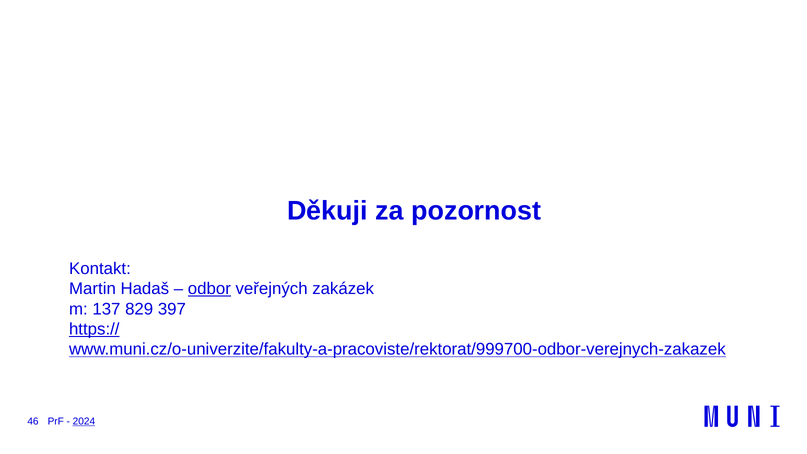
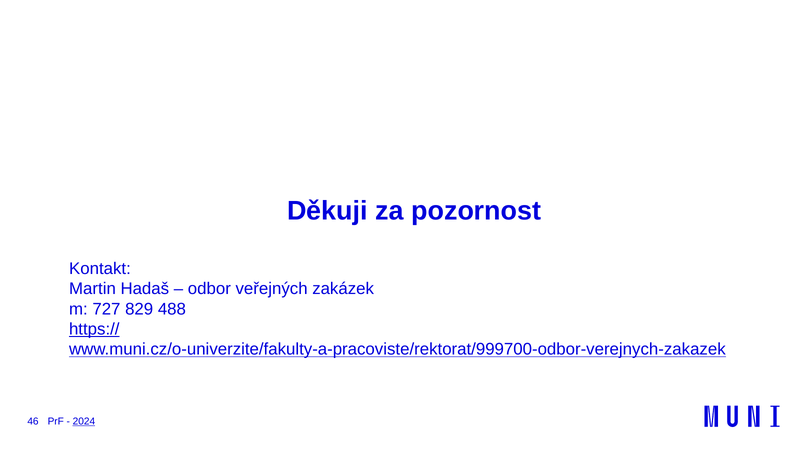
odbor underline: present -> none
137: 137 -> 727
397: 397 -> 488
